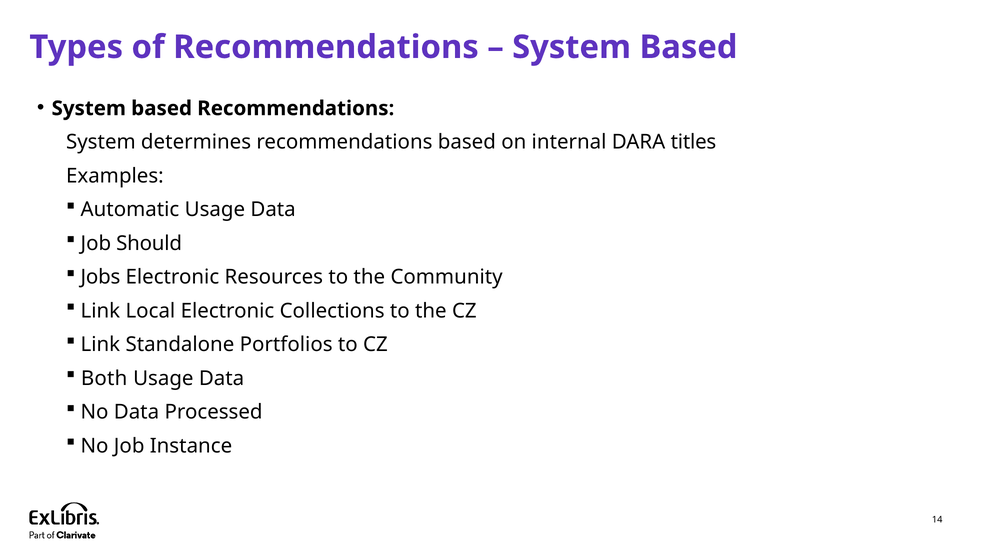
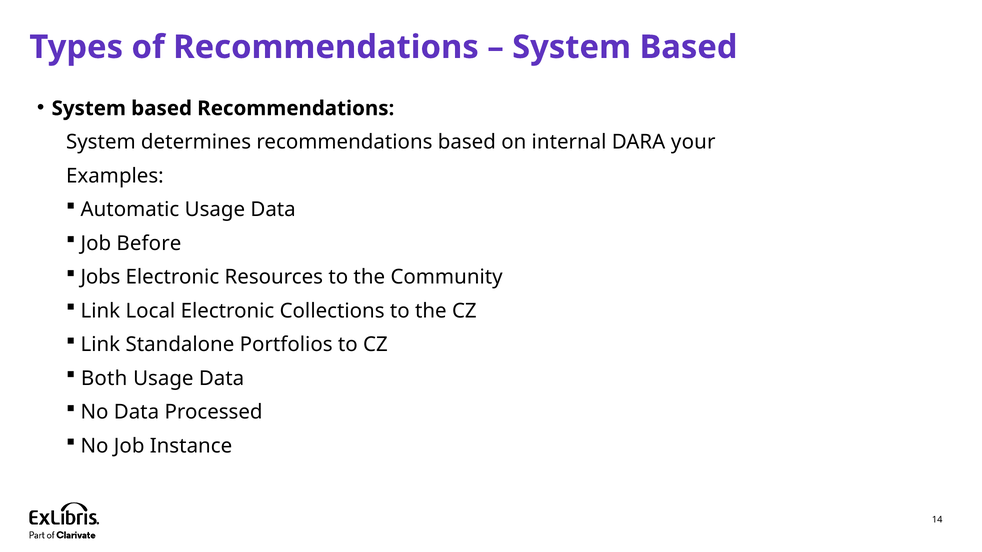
titles: titles -> your
Should: Should -> Before
